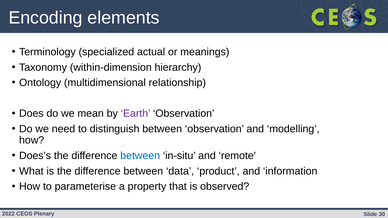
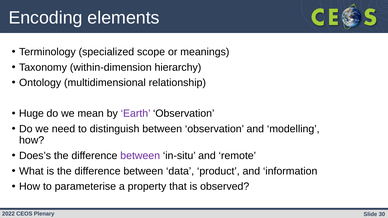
actual: actual -> scope
Does: Does -> Huge
between at (140, 156) colour: blue -> purple
